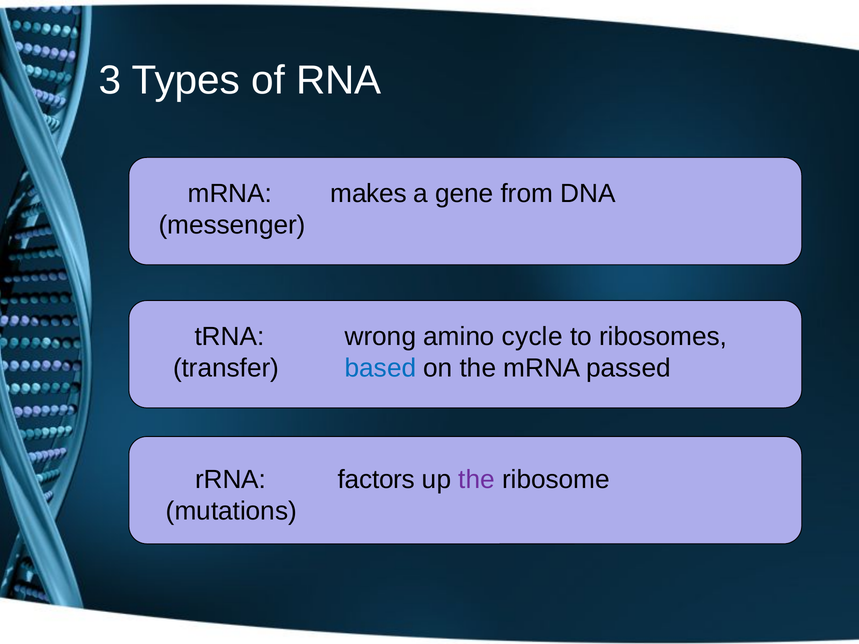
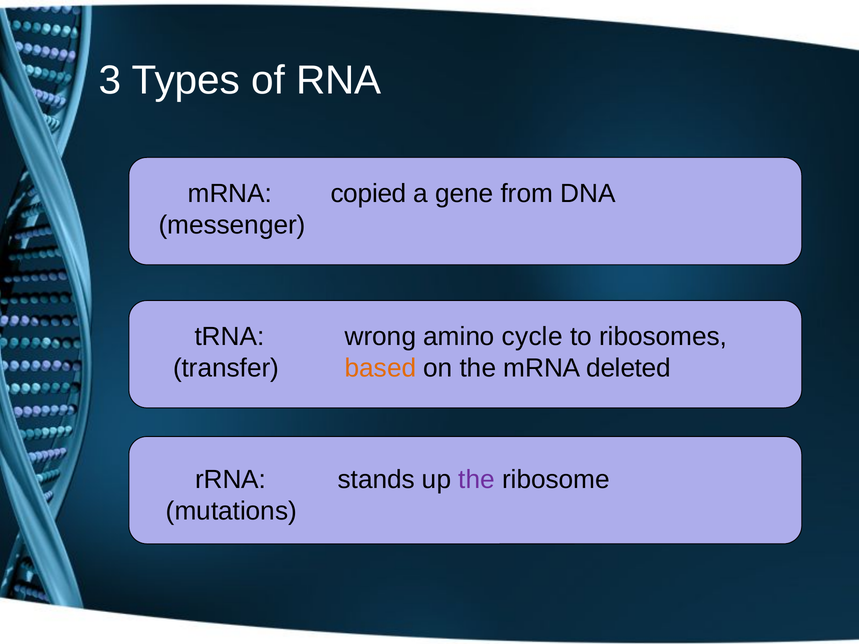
makes: makes -> copied
based colour: blue -> orange
passed: passed -> deleted
factors: factors -> stands
